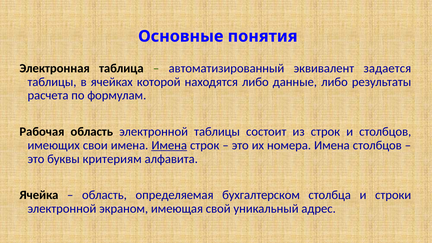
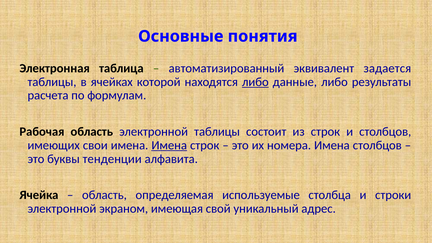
либо at (255, 82) underline: none -> present
критериям: критериям -> тенденции
бухгалтерском: бухгалтерском -> используемые
